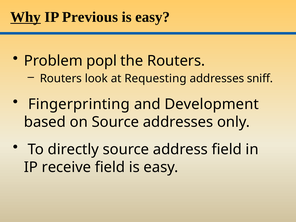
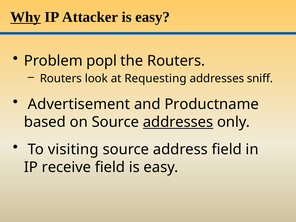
Previous: Previous -> Attacker
Fingerprinting: Fingerprinting -> Advertisement
Development: Development -> Productname
addresses at (178, 122) underline: none -> present
directly: directly -> visiting
